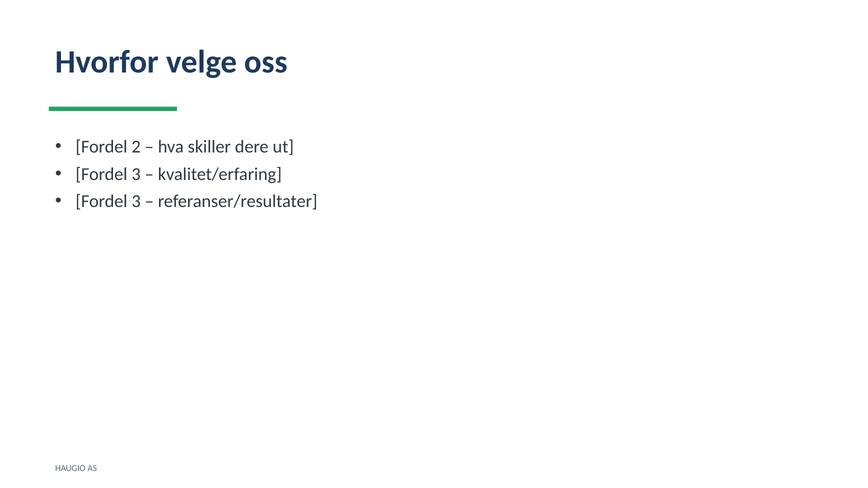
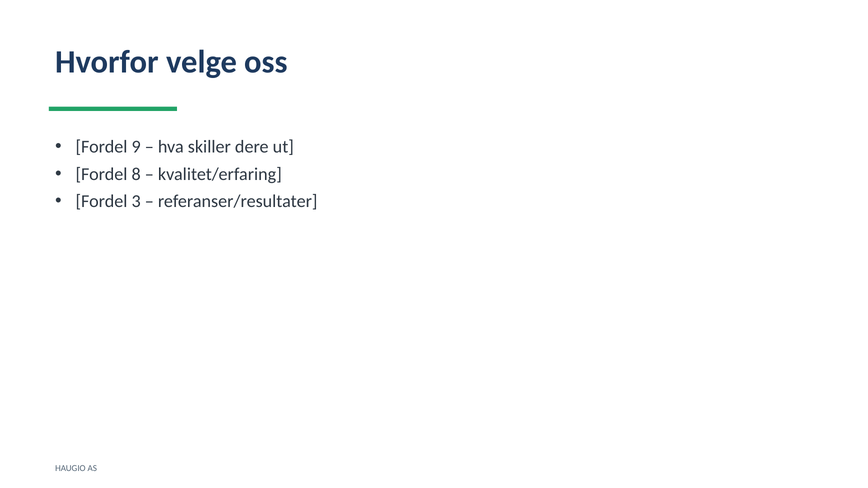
2: 2 -> 9
3 at (136, 174): 3 -> 8
